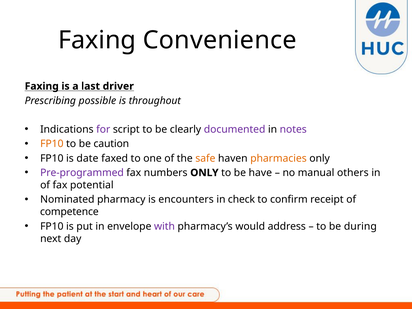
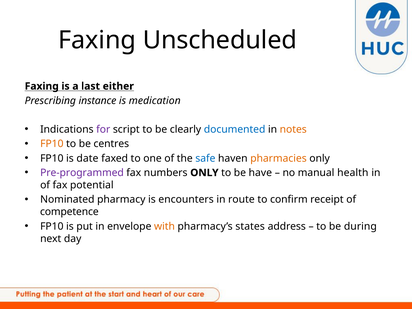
Convenience: Convenience -> Unscheduled
driver: driver -> either
possible: possible -> instance
throughout: throughout -> medication
documented colour: purple -> blue
notes colour: purple -> orange
caution: caution -> centres
safe colour: orange -> blue
others: others -> health
check: check -> route
with colour: purple -> orange
would: would -> states
